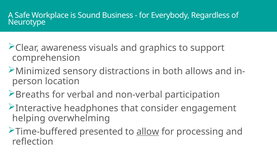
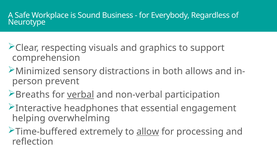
awareness: awareness -> respecting
location: location -> prevent
verbal underline: none -> present
consider: consider -> essential
presented: presented -> extremely
